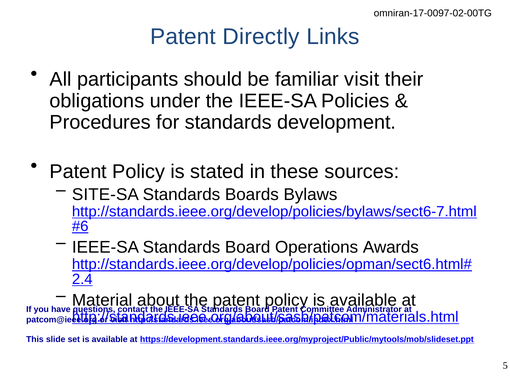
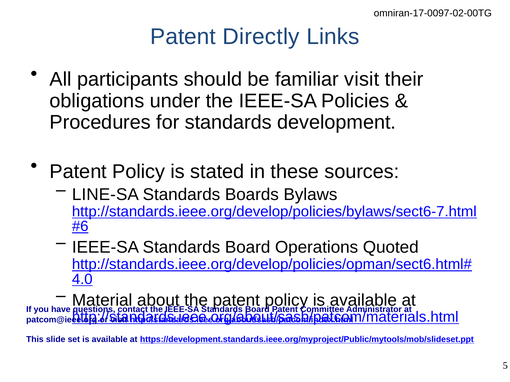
SITE-SA: SITE-SA -> LINE-SA
Awards: Awards -> Quoted
2.4: 2.4 -> 4.0
